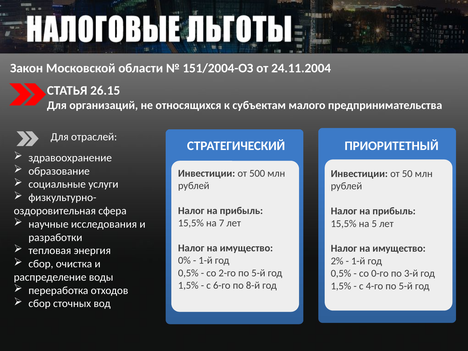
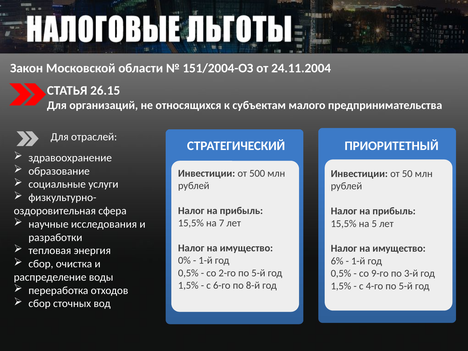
2%: 2% -> 6%
0-го: 0-го -> 9-го
